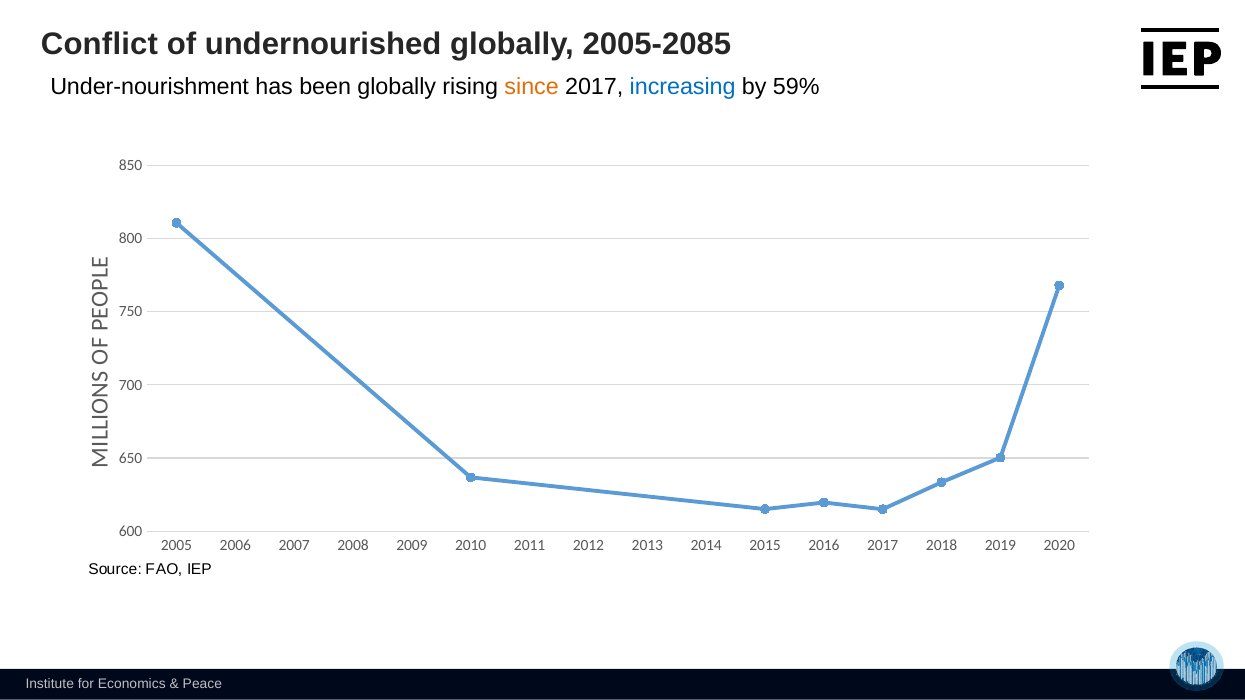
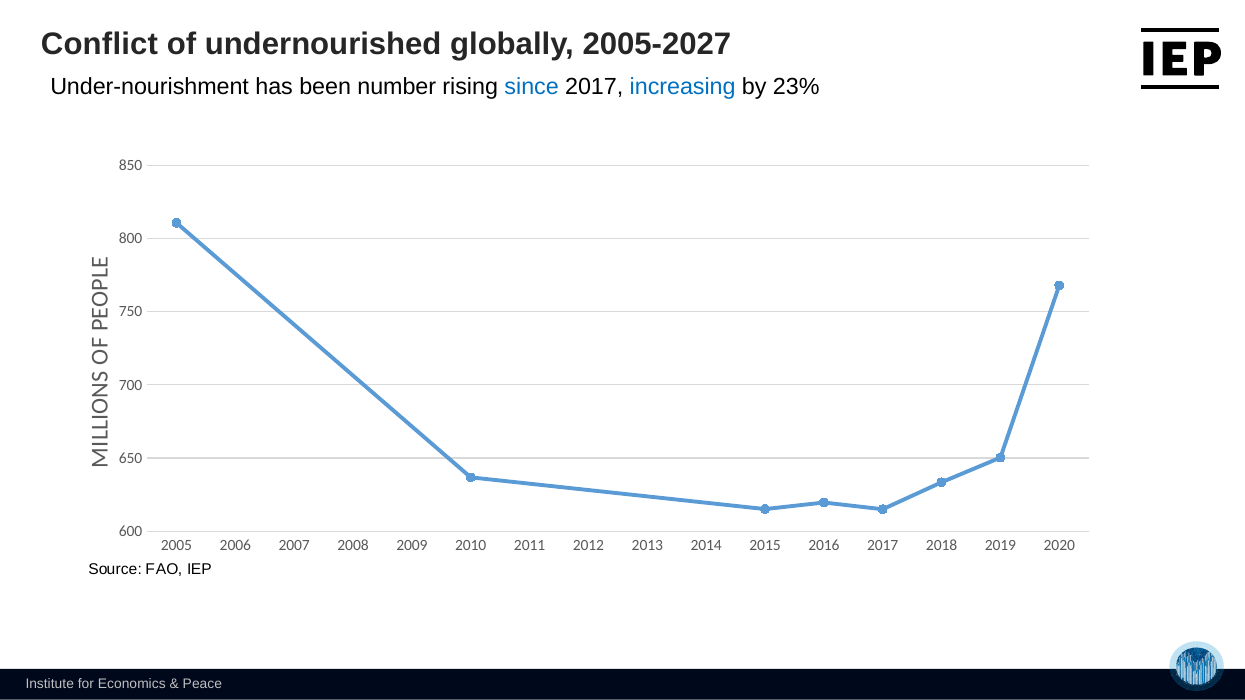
2005-2085: 2005-2085 -> 2005-2027
been globally: globally -> number
since colour: orange -> blue
59%: 59% -> 23%
